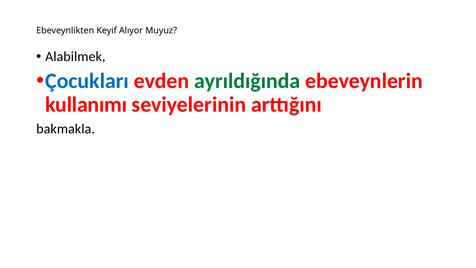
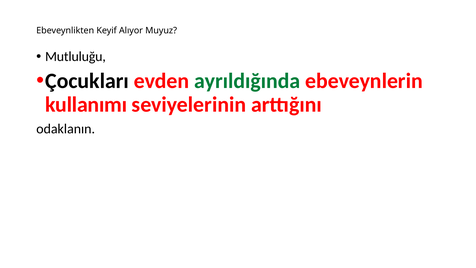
Alabilmek: Alabilmek -> Mutluluğu
Çocukları colour: blue -> black
bakmakla: bakmakla -> odaklanın
